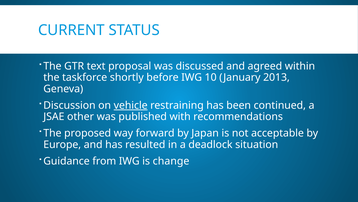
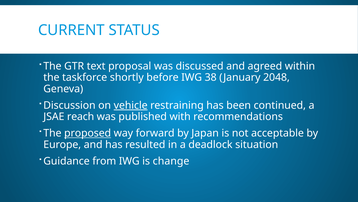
10: 10 -> 38
2013: 2013 -> 2048
other: other -> reach
proposed underline: none -> present
